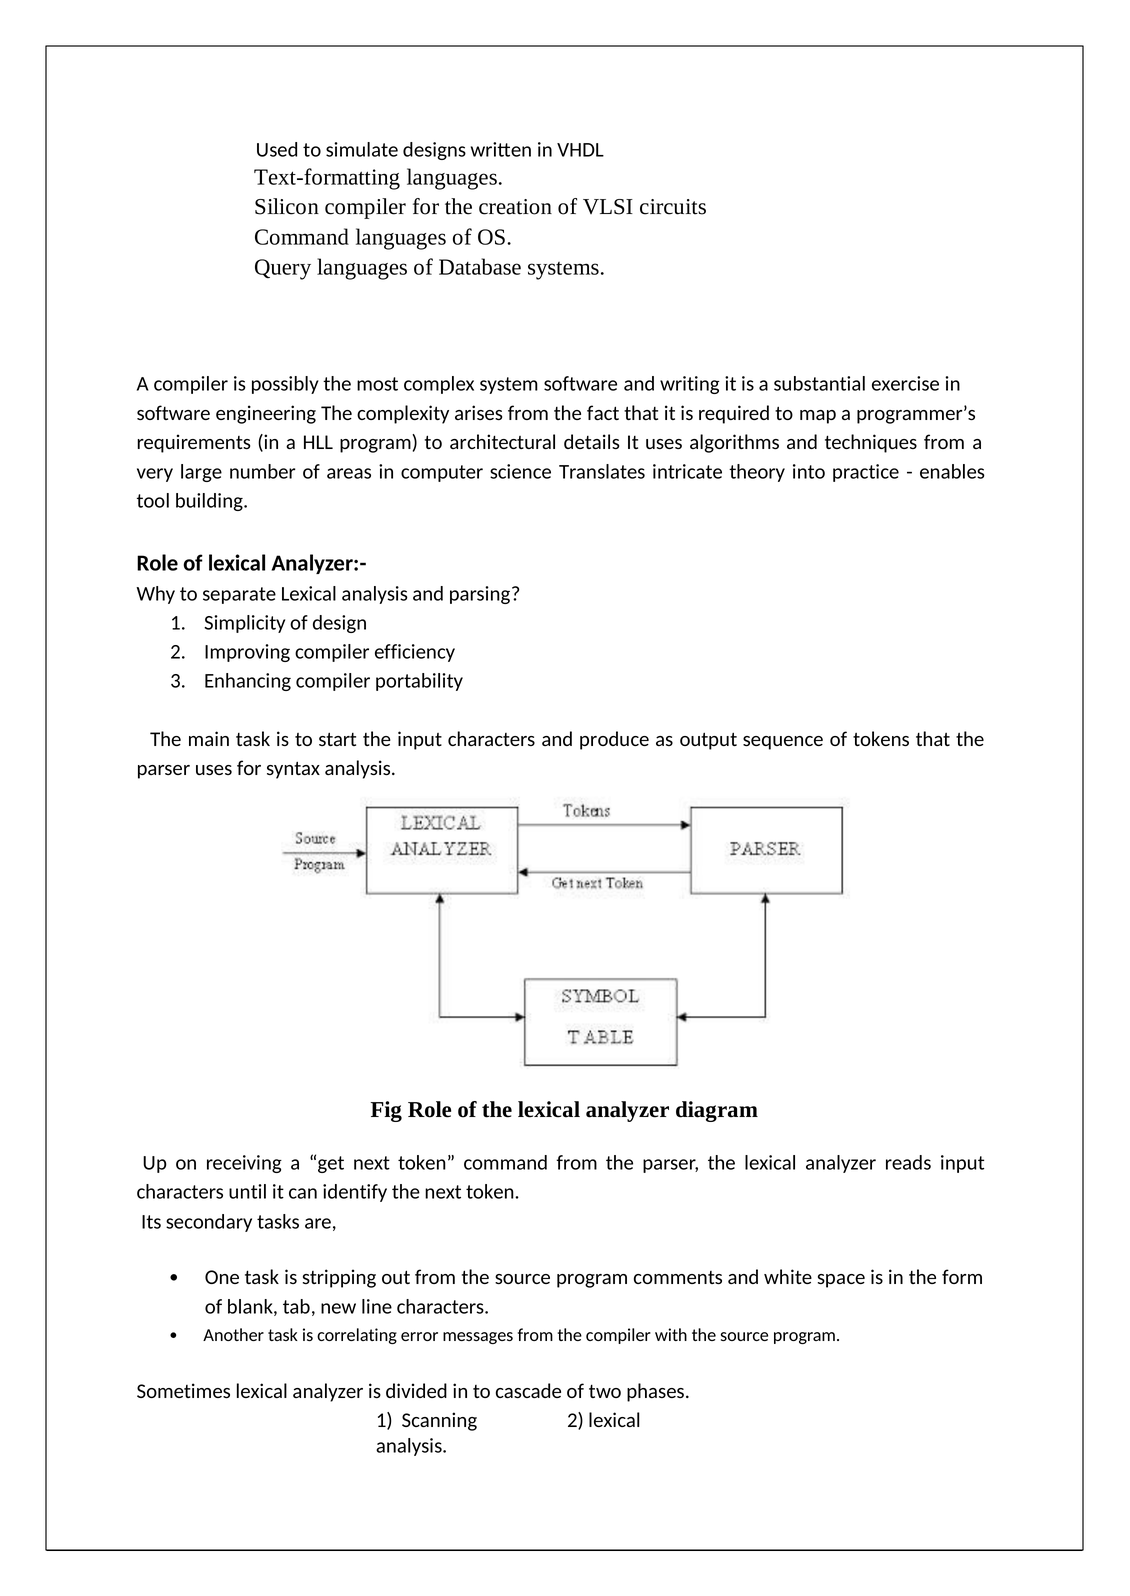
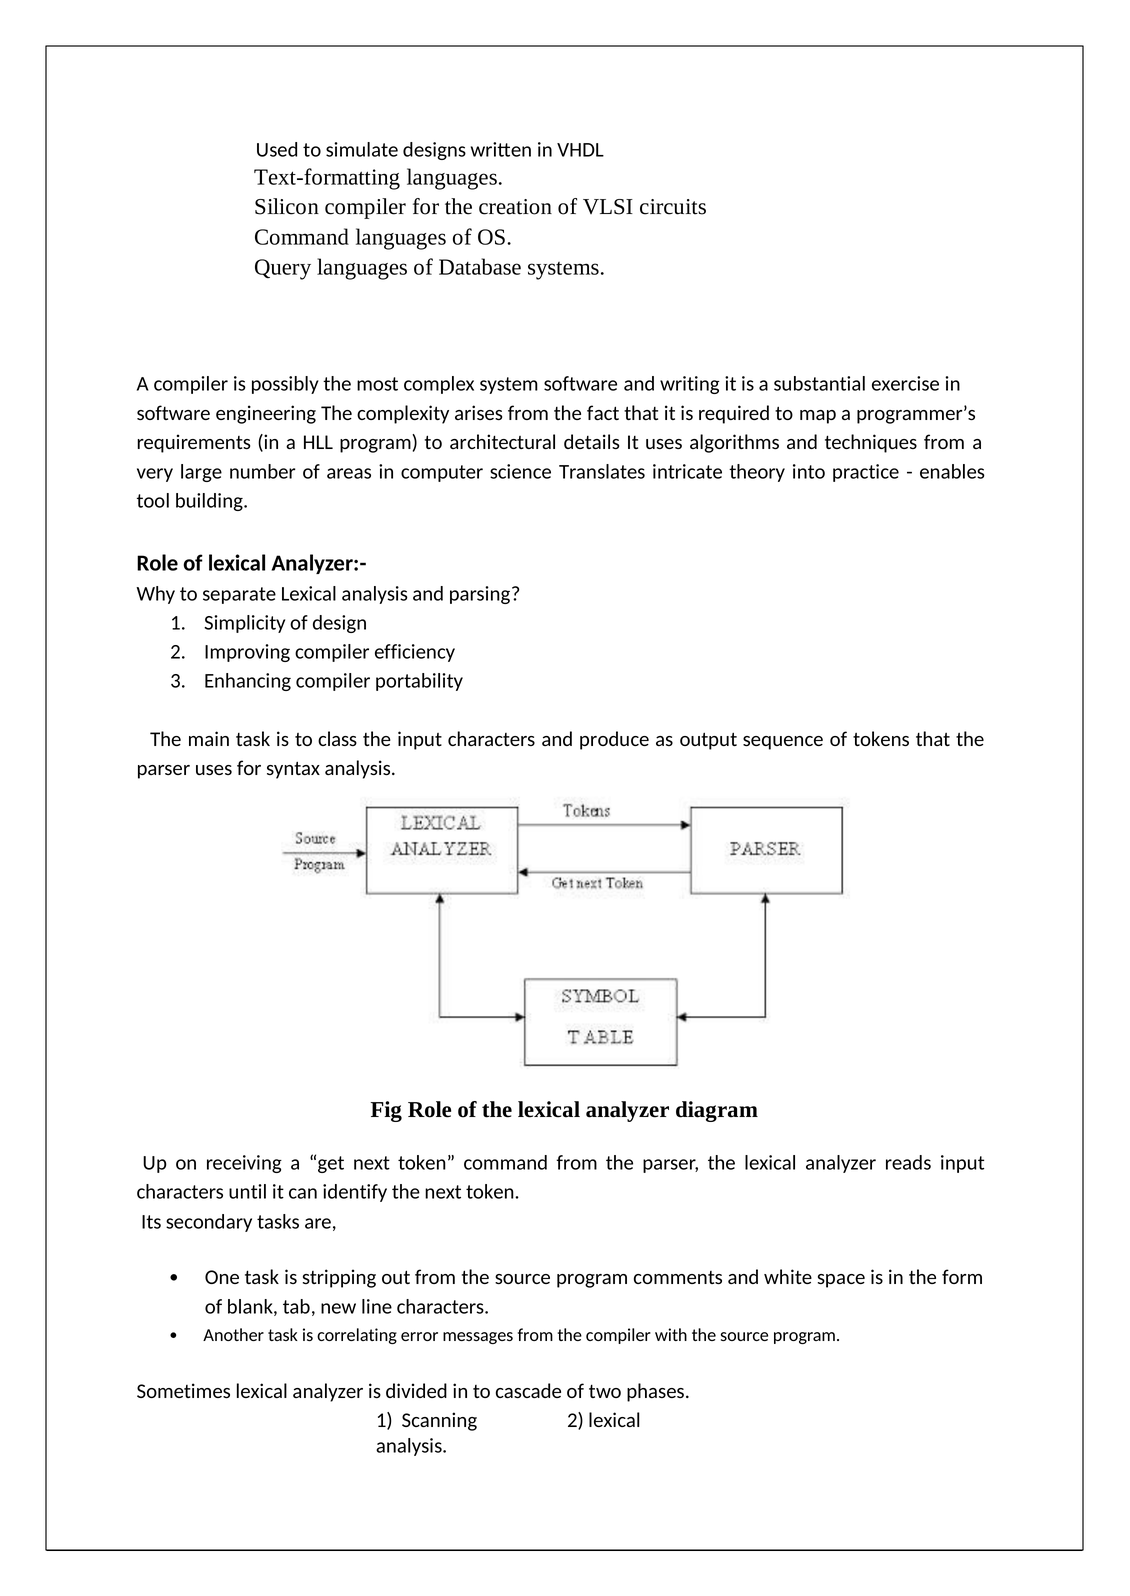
start: start -> class
